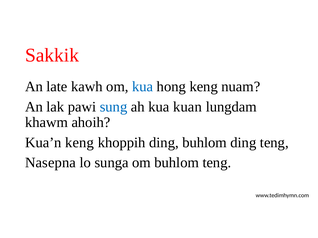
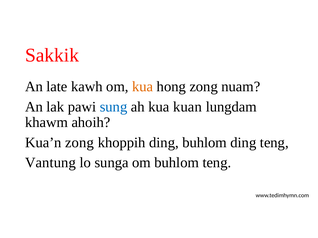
kua at (143, 87) colour: blue -> orange
hong keng: keng -> zong
Kua’n keng: keng -> zong
Nasepna: Nasepna -> Vantung
